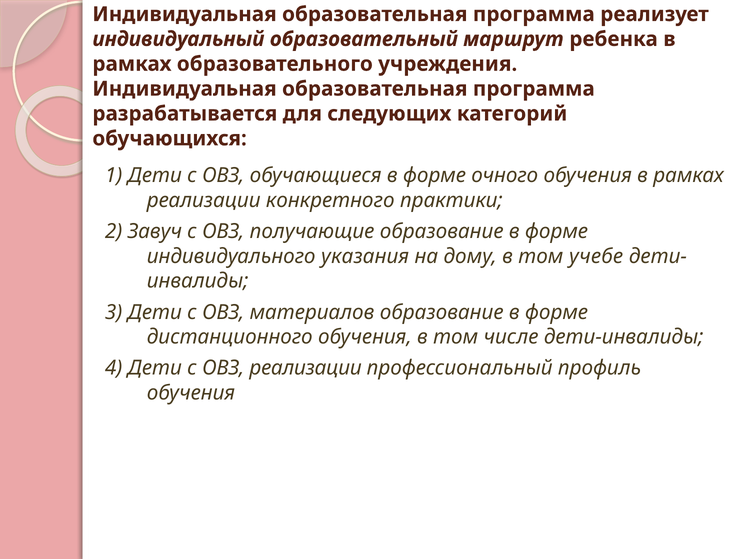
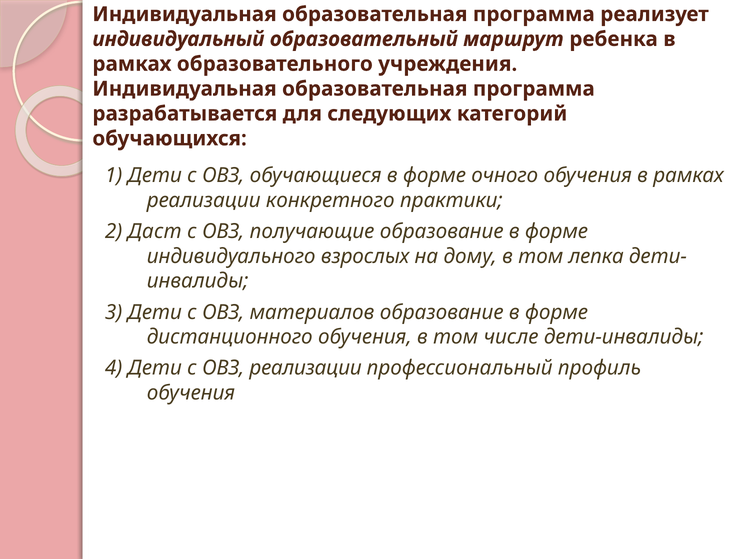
Завуч: Завуч -> Даст
указания: указания -> взрослых
учебе: учебе -> лепка
